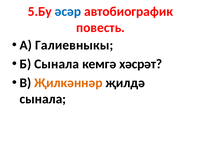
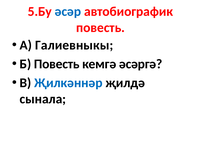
Б Сынала: Сынала -> Повесть
хәсрәт: хәсрәт -> әсәргә
Җилкәннәр colour: orange -> blue
